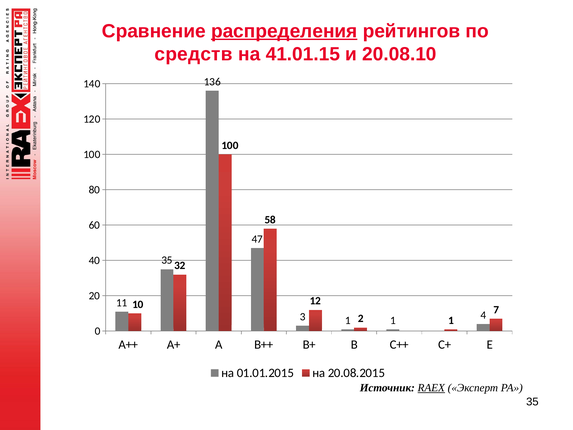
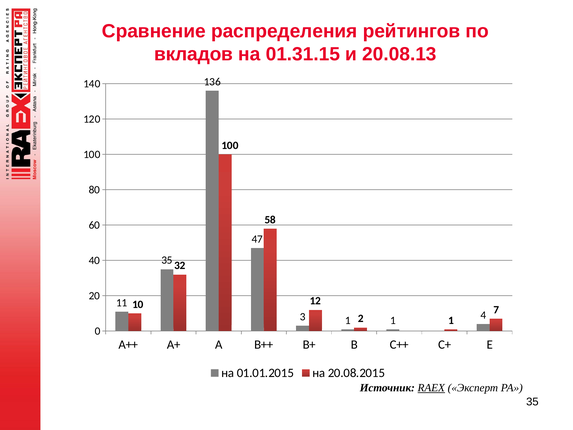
распределения underline: present -> none
средств: средств -> вкладов
41.01.15: 41.01.15 -> 01.31.15
20.08.10: 20.08.10 -> 20.08.13
